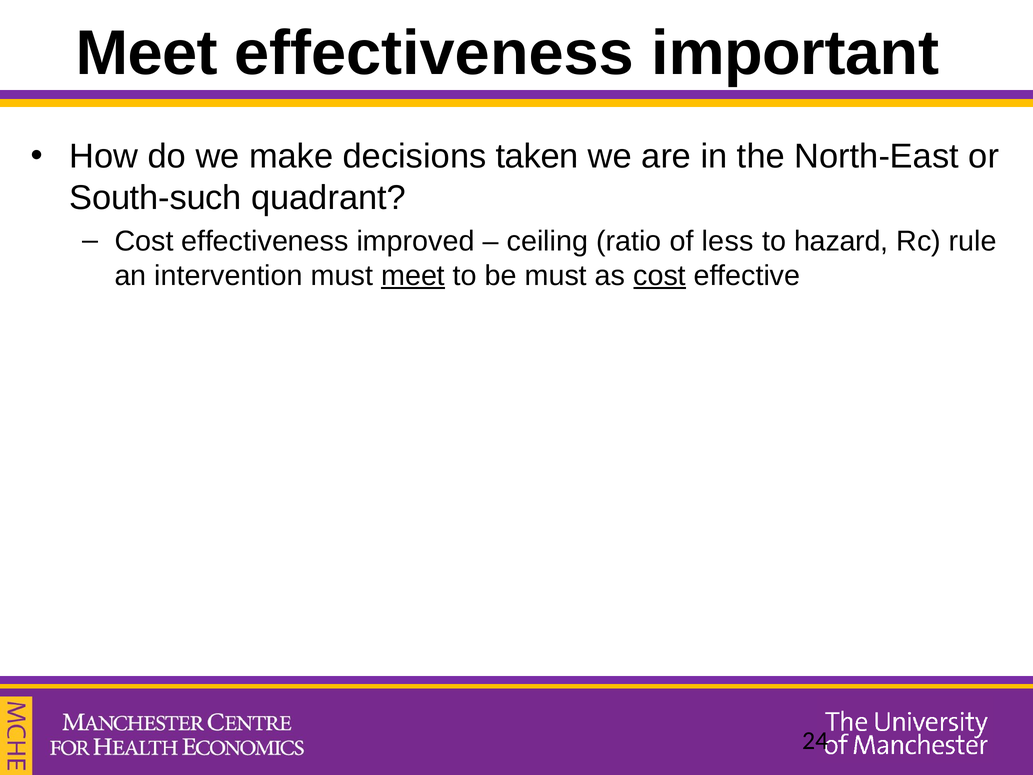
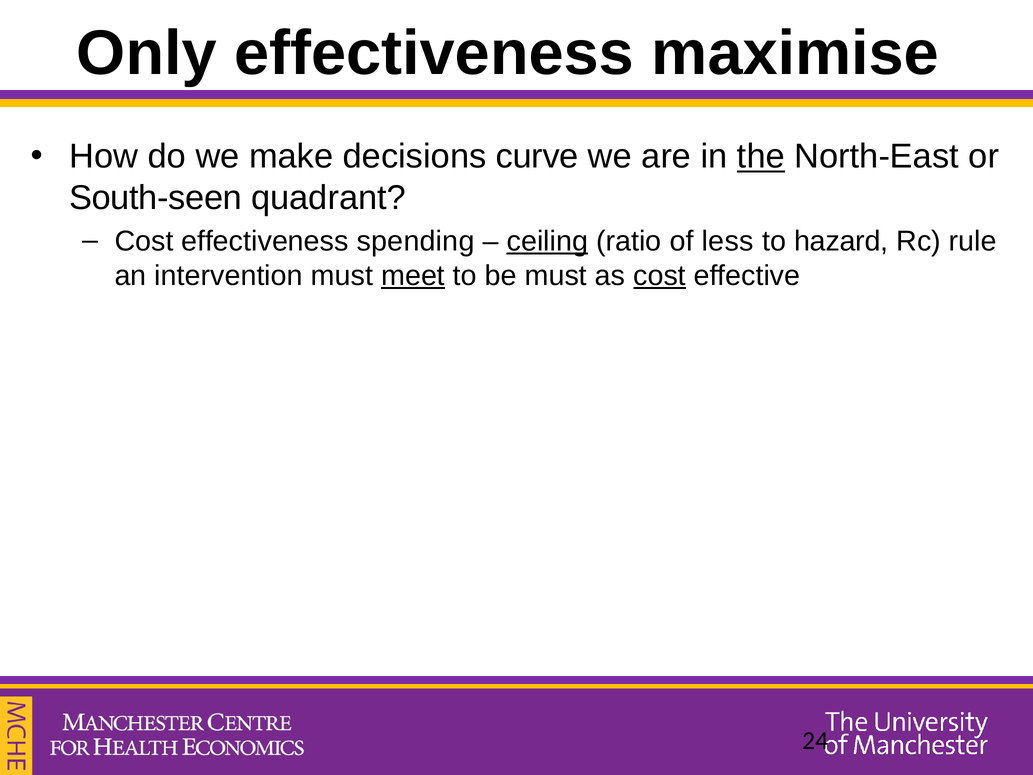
Meet at (147, 53): Meet -> Only
important: important -> maximise
taken: taken -> curve
the underline: none -> present
South-such: South-such -> South-seen
improved: improved -> spending
ceiling underline: none -> present
